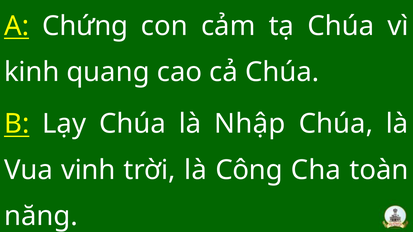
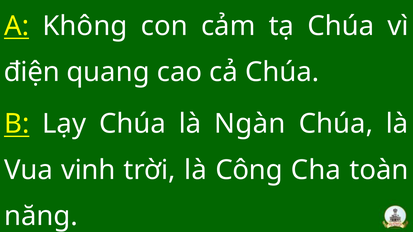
Chứng: Chứng -> Không
kinh: kinh -> điện
Nhập: Nhập -> Ngàn
